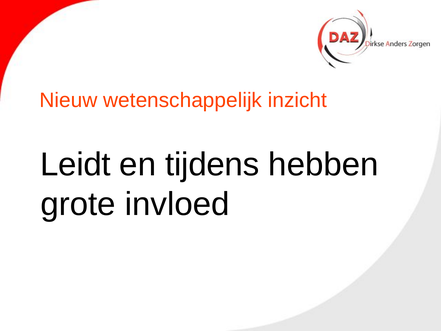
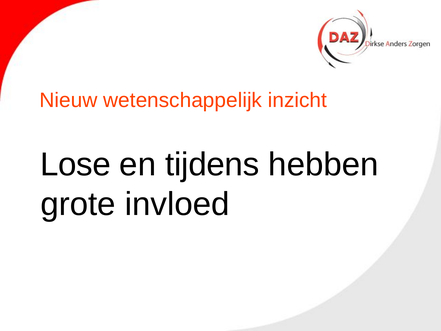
Leidt: Leidt -> Lose
